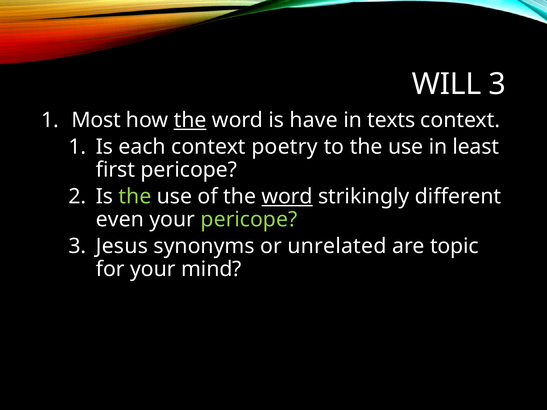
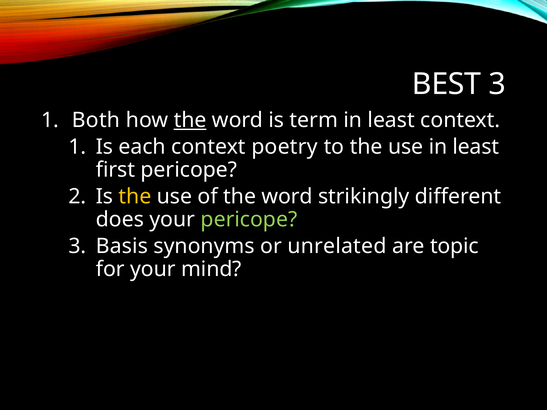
WILL: WILL -> BEST
Most: Most -> Both
have: have -> term
texts at (391, 120): texts -> least
the at (135, 197) colour: light green -> yellow
word at (287, 197) underline: present -> none
even: even -> does
Jesus: Jesus -> Basis
